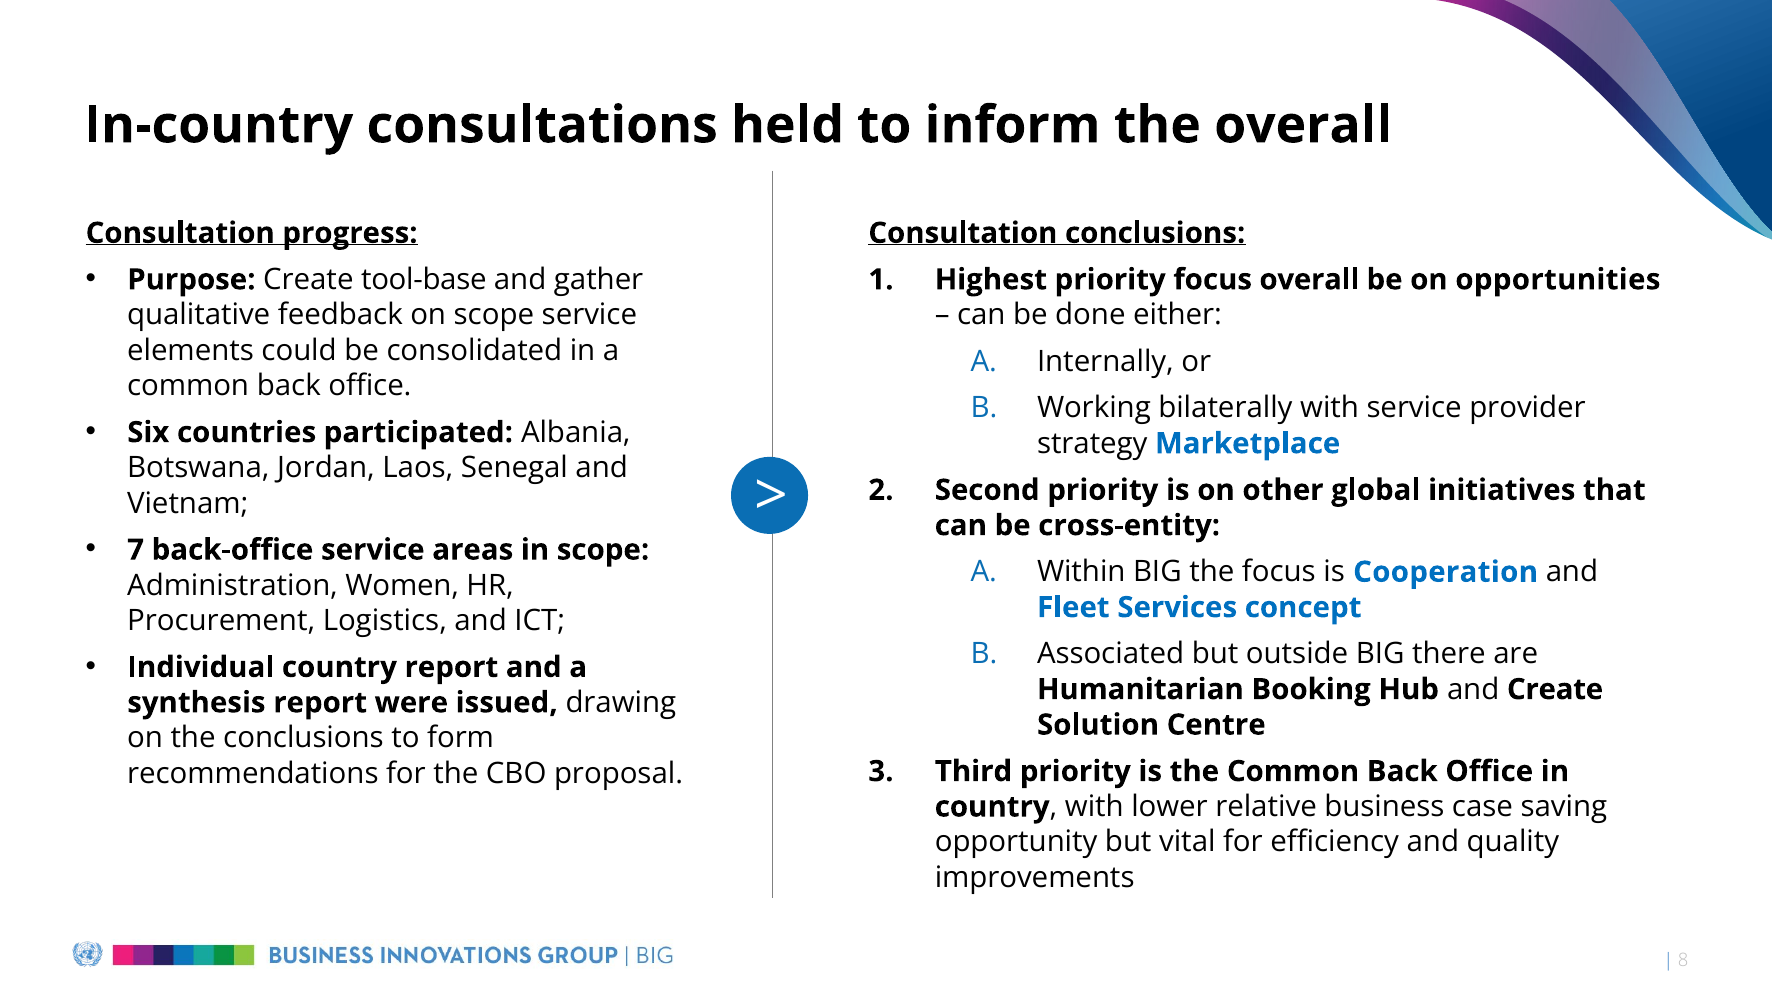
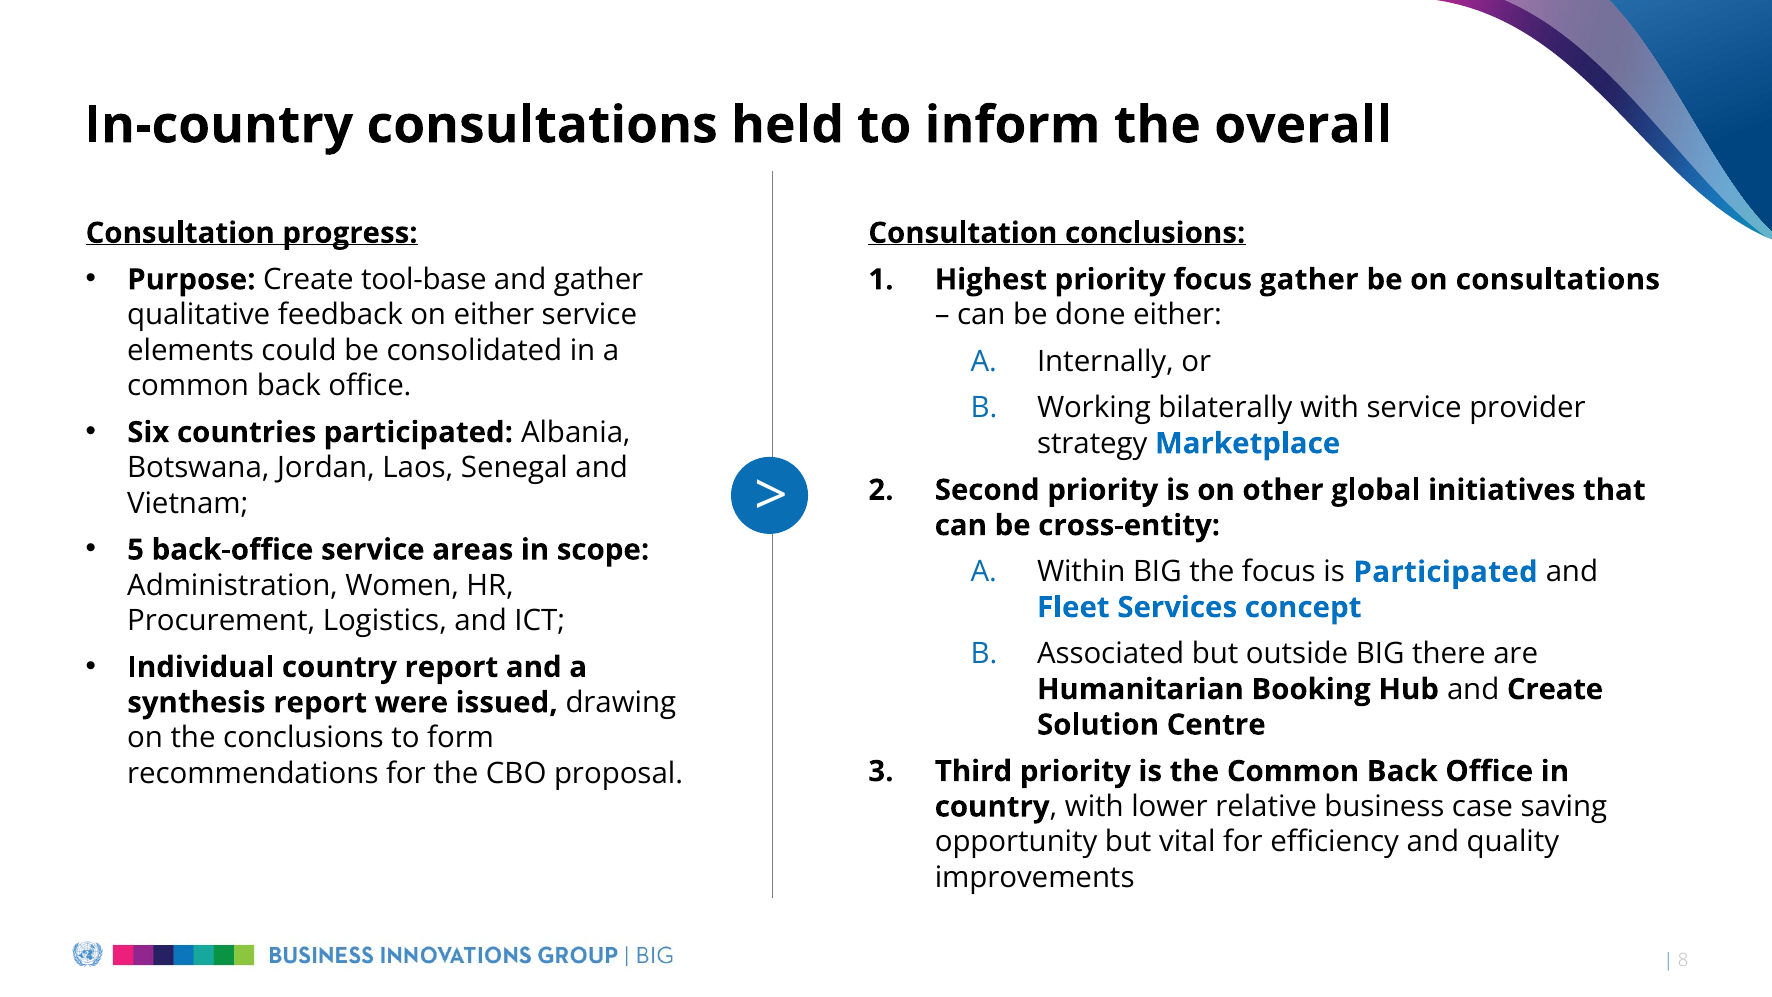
focus overall: overall -> gather
on opportunities: opportunities -> consultations
on scope: scope -> either
7: 7 -> 5
is Cooperation: Cooperation -> Participated
